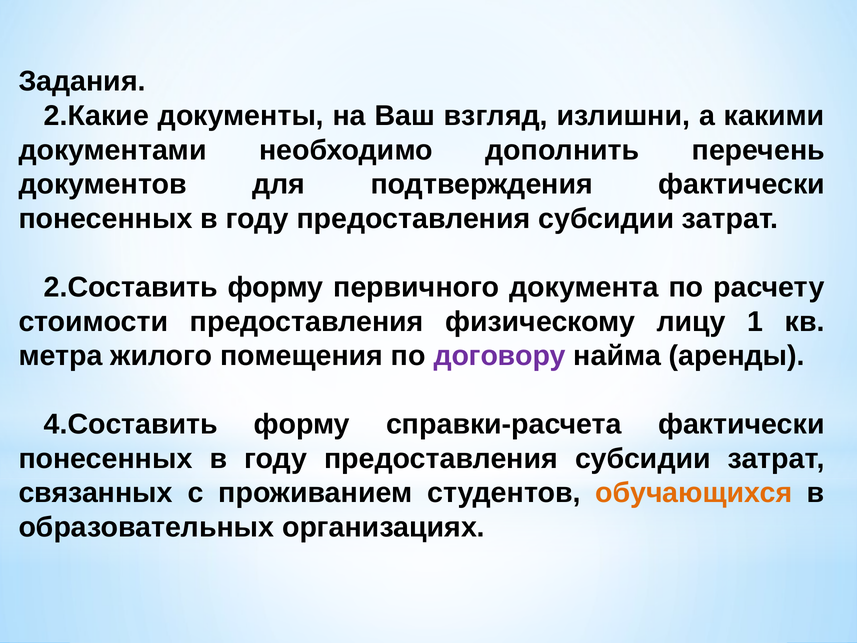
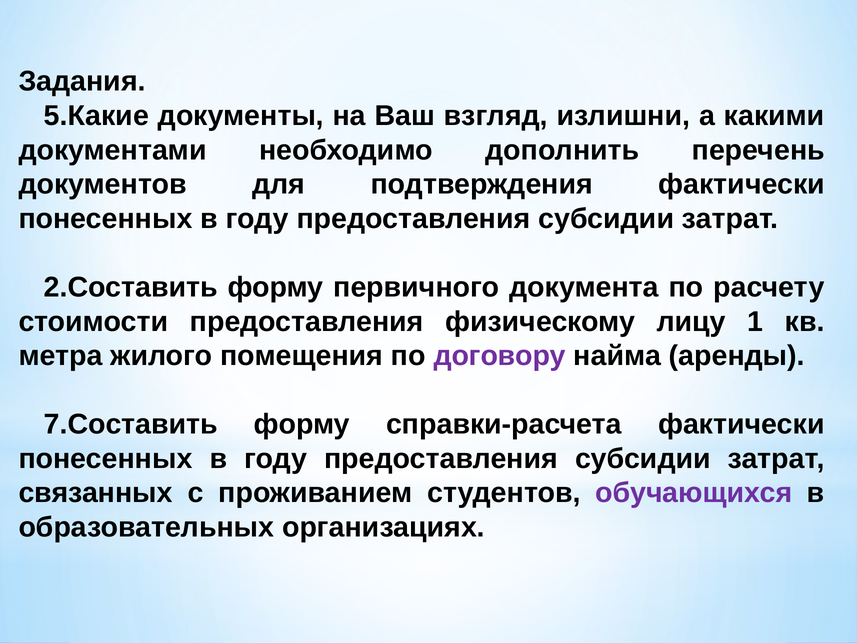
2.Какие: 2.Какие -> 5.Какие
4.Составить: 4.Составить -> 7.Составить
обучающихся colour: orange -> purple
